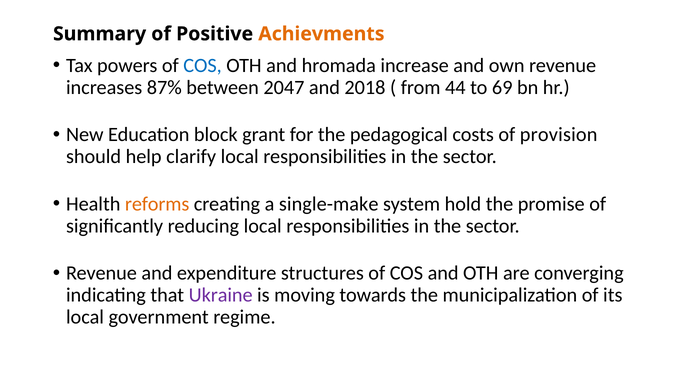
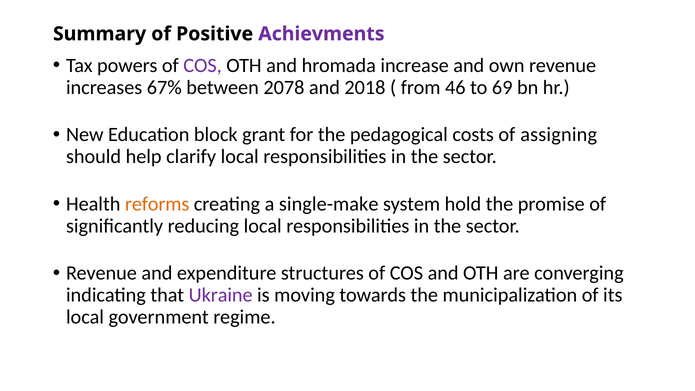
Achievments colour: orange -> purple
COS at (203, 66) colour: blue -> purple
87%: 87% -> 67%
2047: 2047 -> 2078
44: 44 -> 46
provision: provision -> assigning
